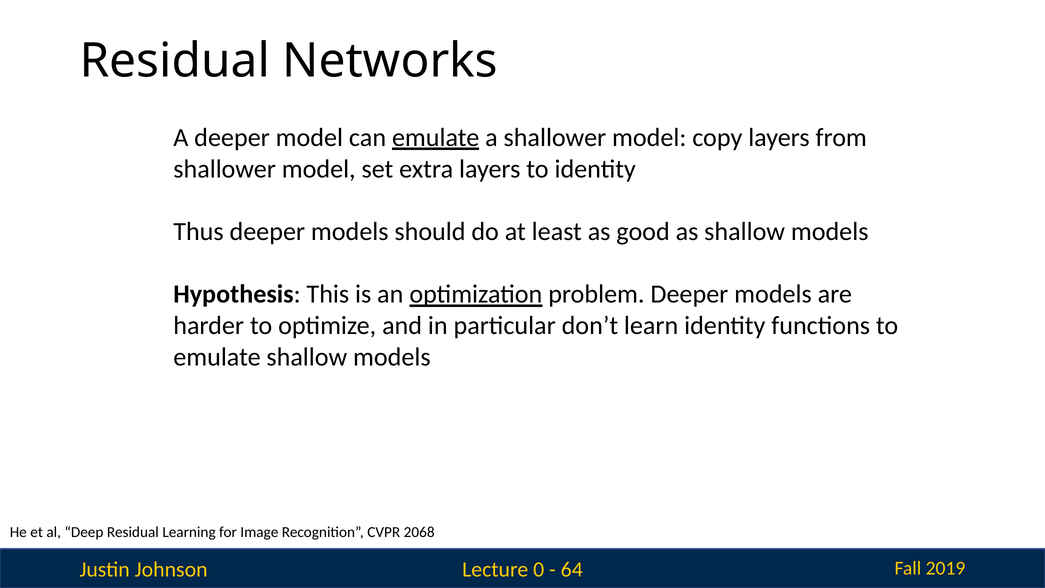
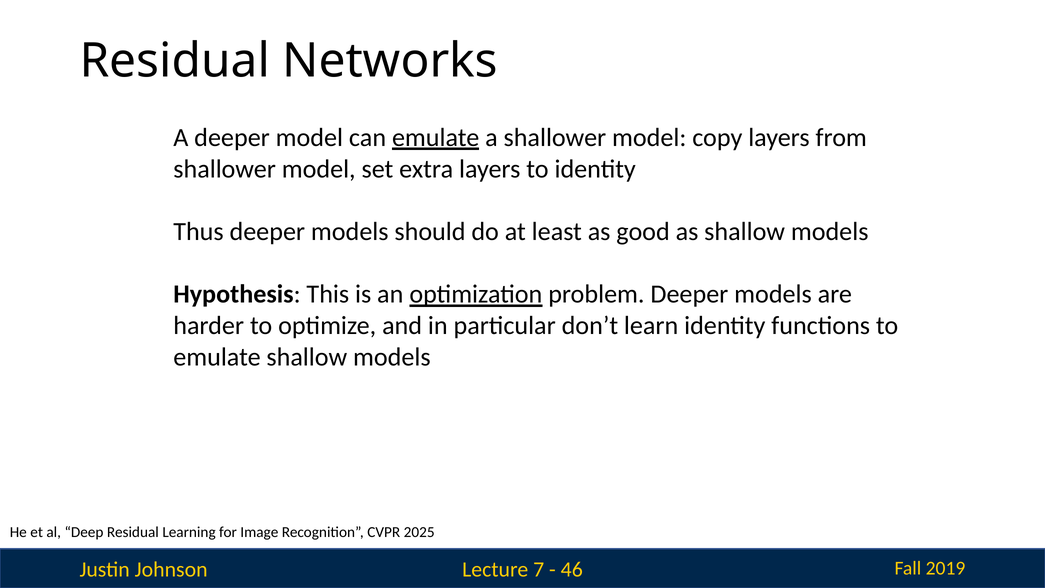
2068: 2068 -> 2025
0: 0 -> 7
64: 64 -> 46
